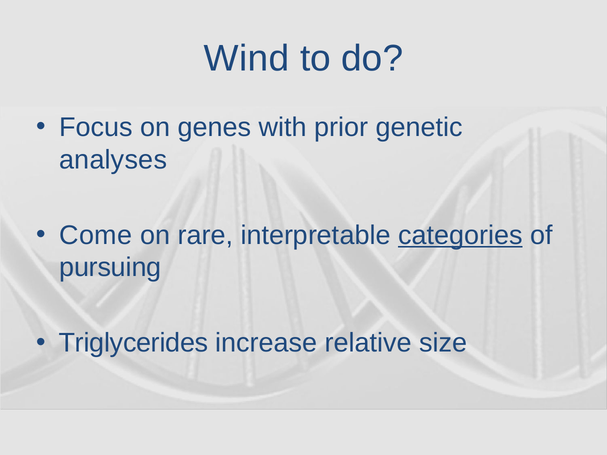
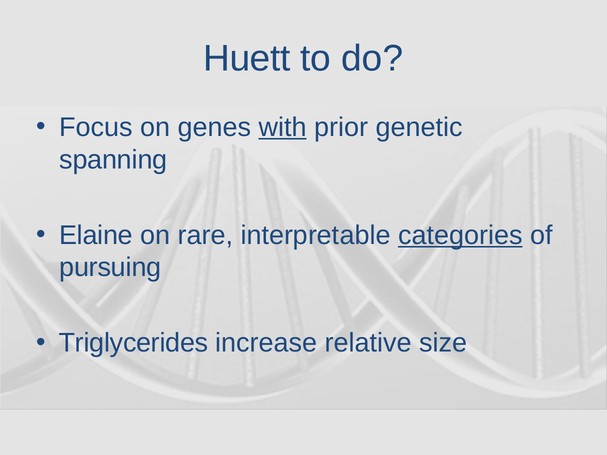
Wind: Wind -> Huett
with underline: none -> present
analyses: analyses -> spanning
Come: Come -> Elaine
